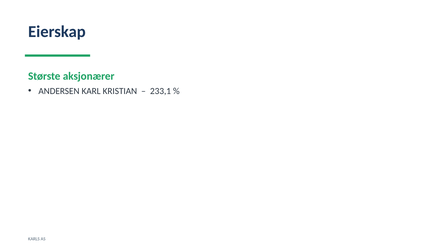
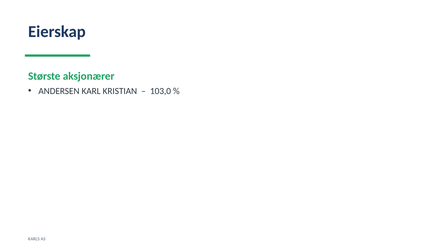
233,1: 233,1 -> 103,0
